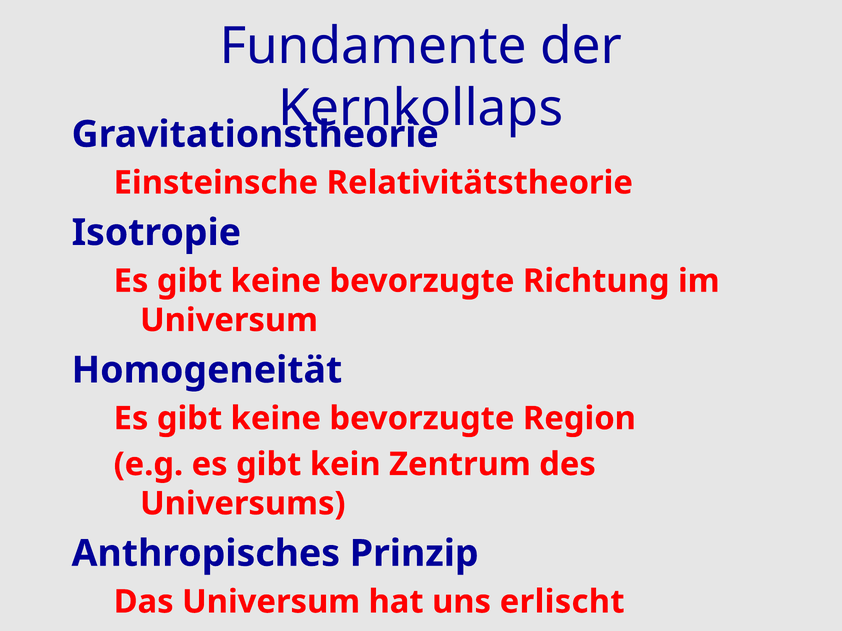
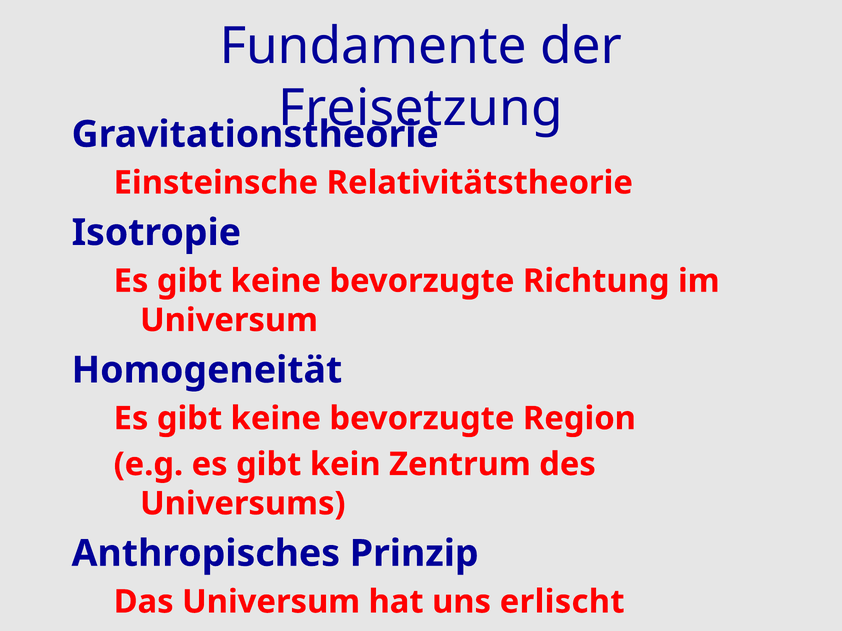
Kernkollaps: Kernkollaps -> Freisetzung
